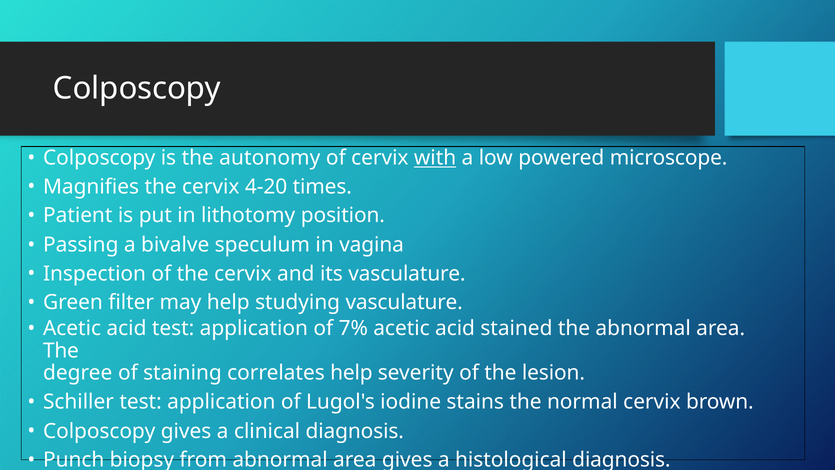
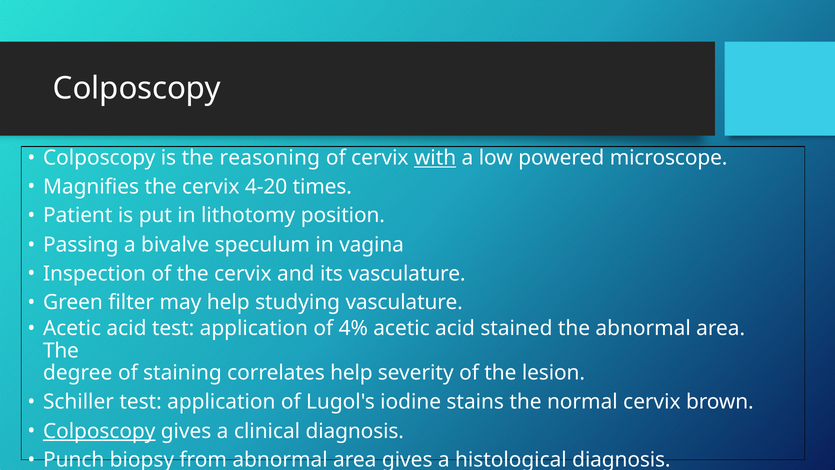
autonomy: autonomy -> reasoning
7%: 7% -> 4%
Colposcopy at (99, 431) underline: none -> present
